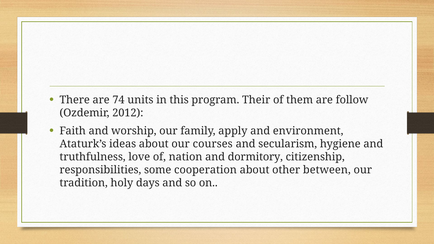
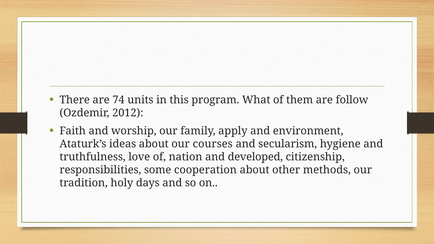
Their: Their -> What
dormitory: dormitory -> developed
between: between -> methods
